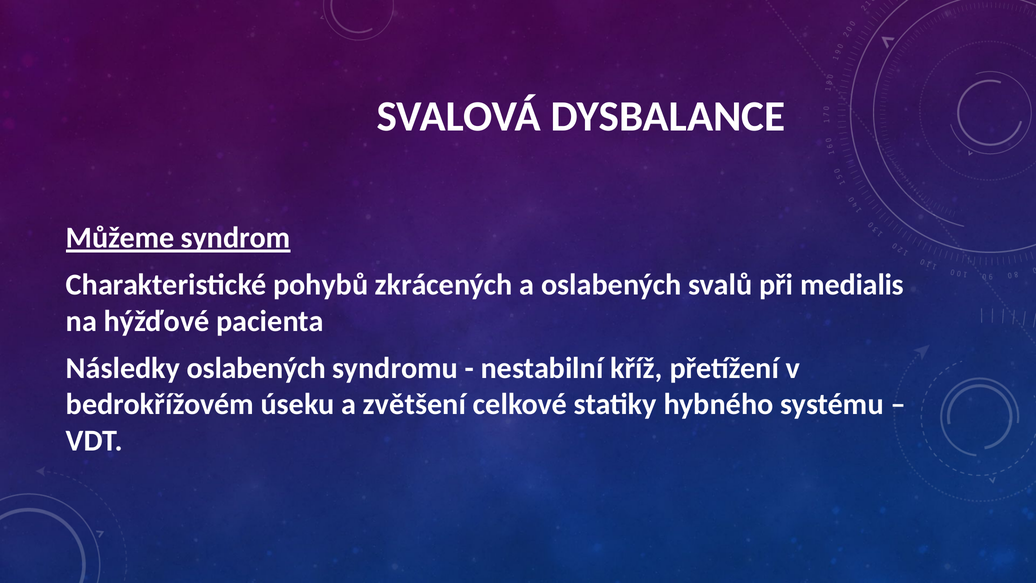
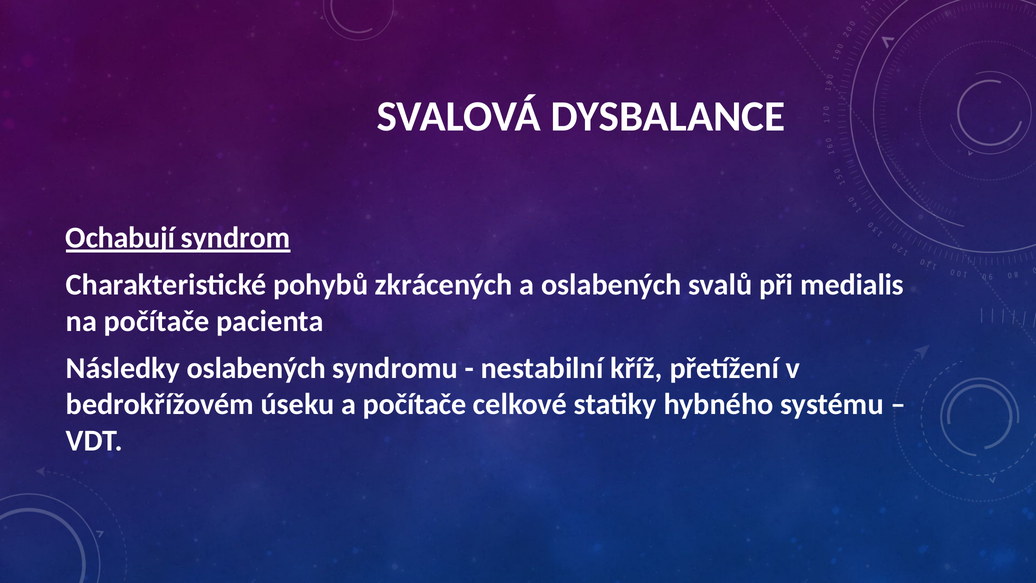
Můžeme: Můžeme -> Ochabují
na hýžďové: hýžďové -> počítače
a zvětšení: zvětšení -> počítače
